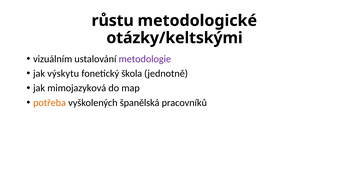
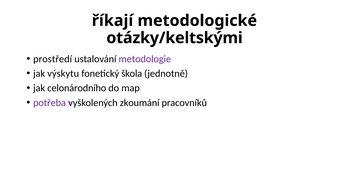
růstu: růstu -> říkají
vizuálním: vizuálním -> prostředí
mimojazyková: mimojazyková -> celonárodního
potřeba colour: orange -> purple
španělská: španělská -> zkoumání
